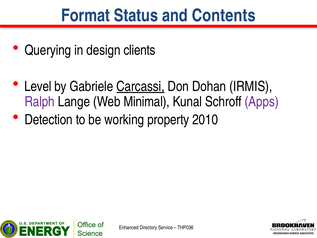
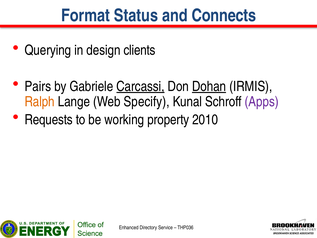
Contents: Contents -> Connects
Level: Level -> Pairs
Dohan underline: none -> present
Ralph colour: purple -> orange
Minimal: Minimal -> Specify
Detection: Detection -> Requests
